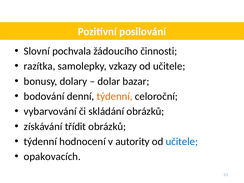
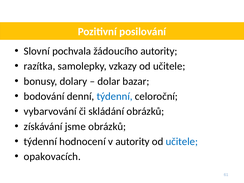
žádoucího činnosti: činnosti -> autority
týdenní at (115, 96) colour: orange -> blue
třídit: třídit -> jsme
